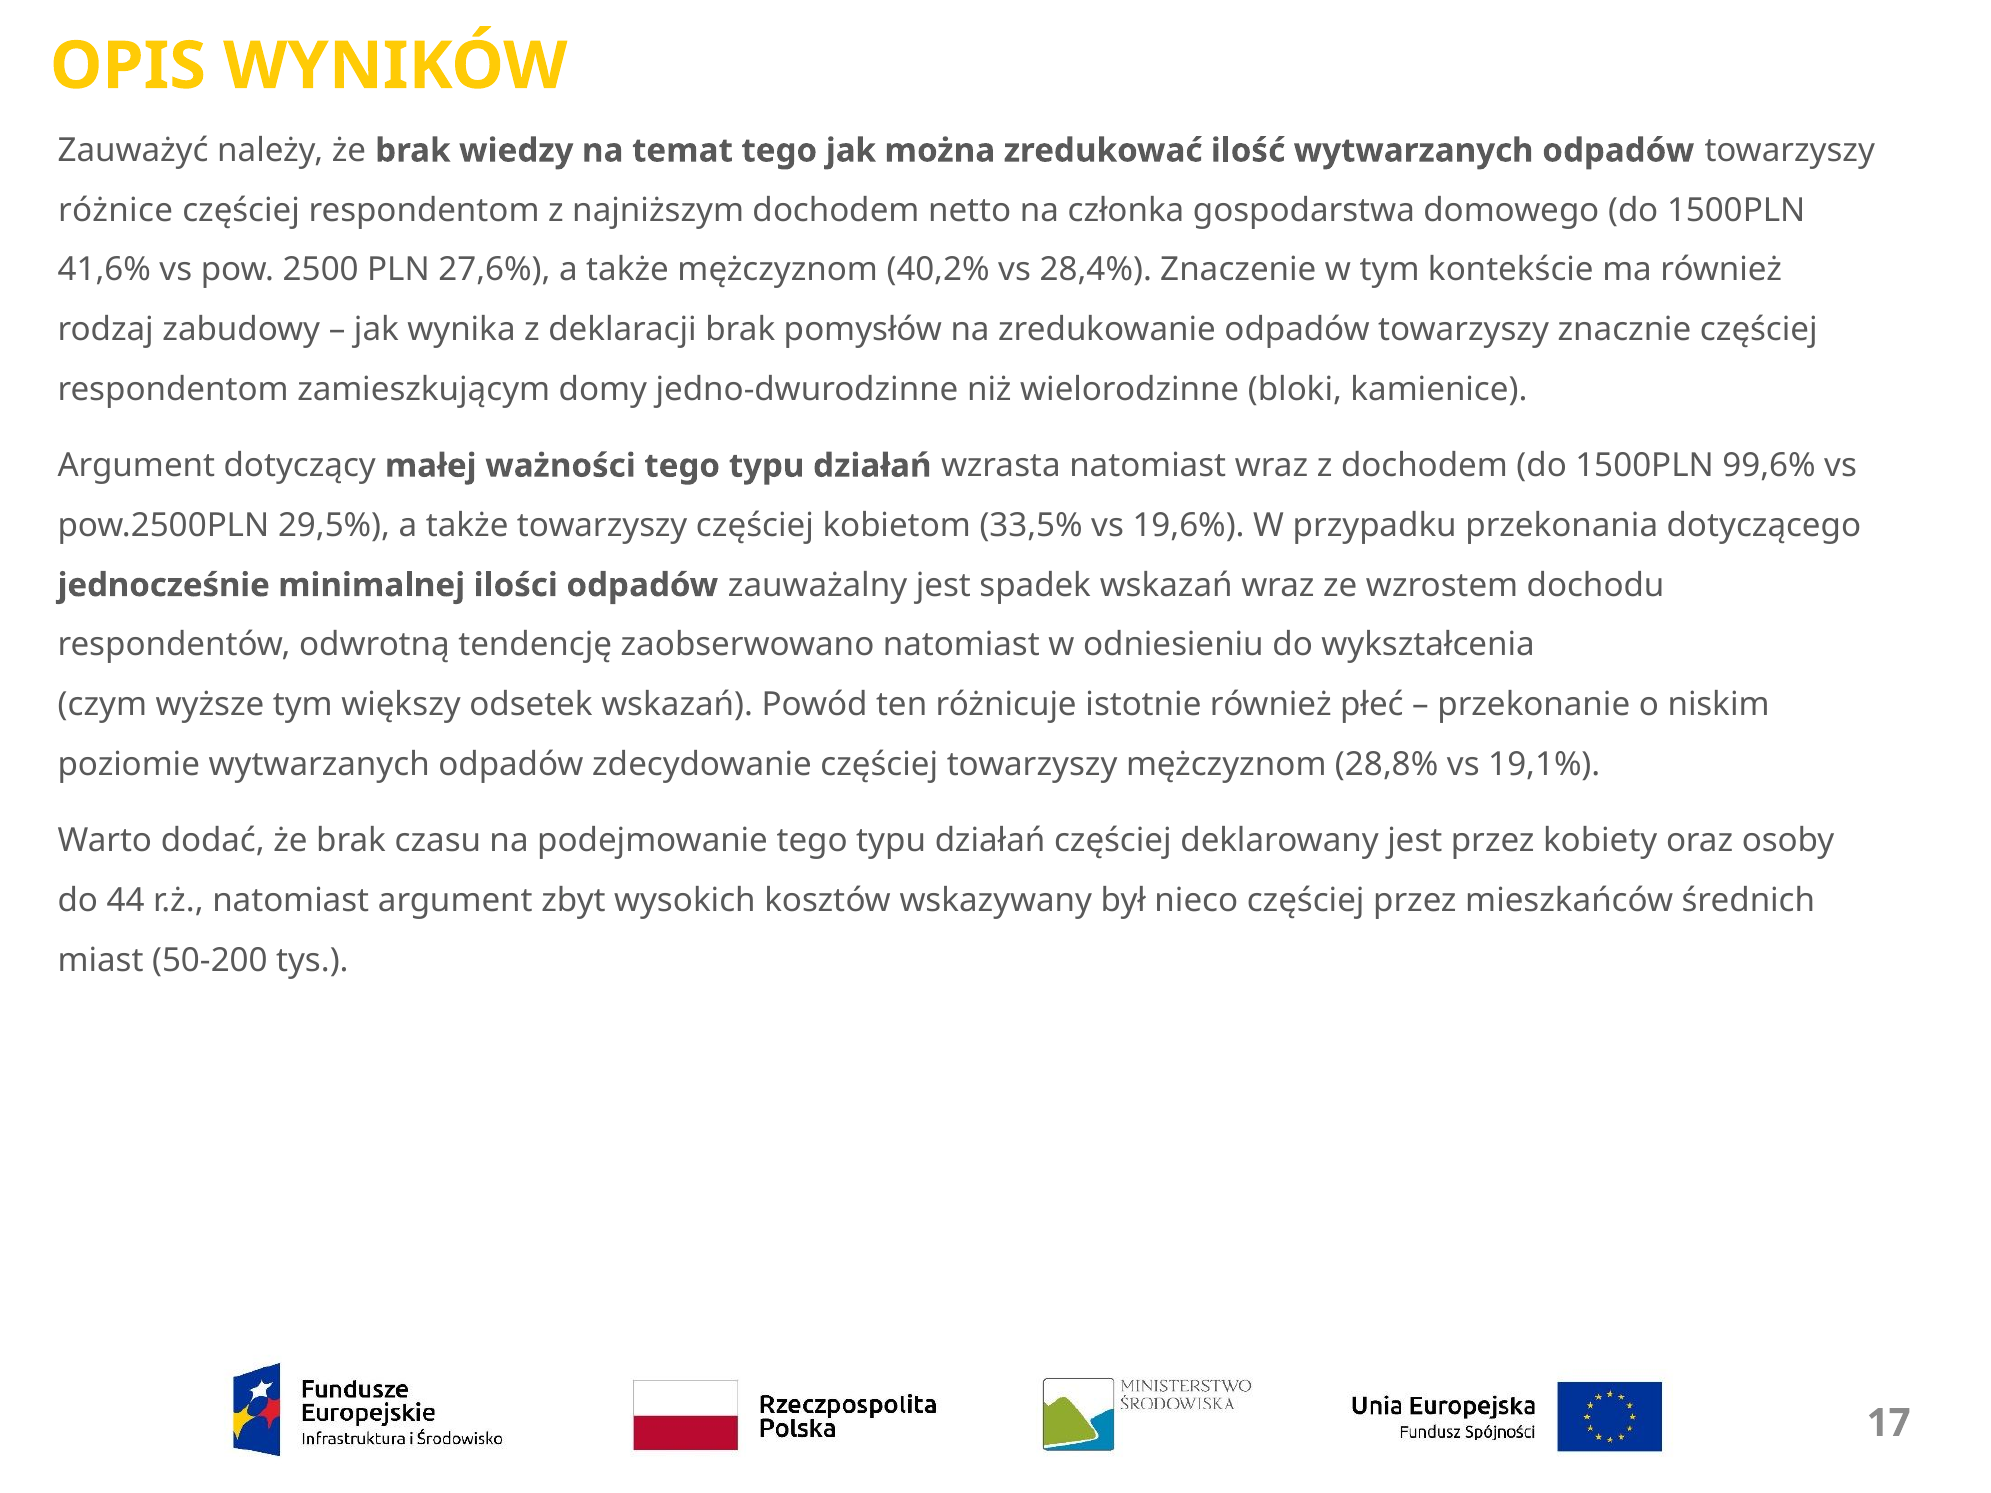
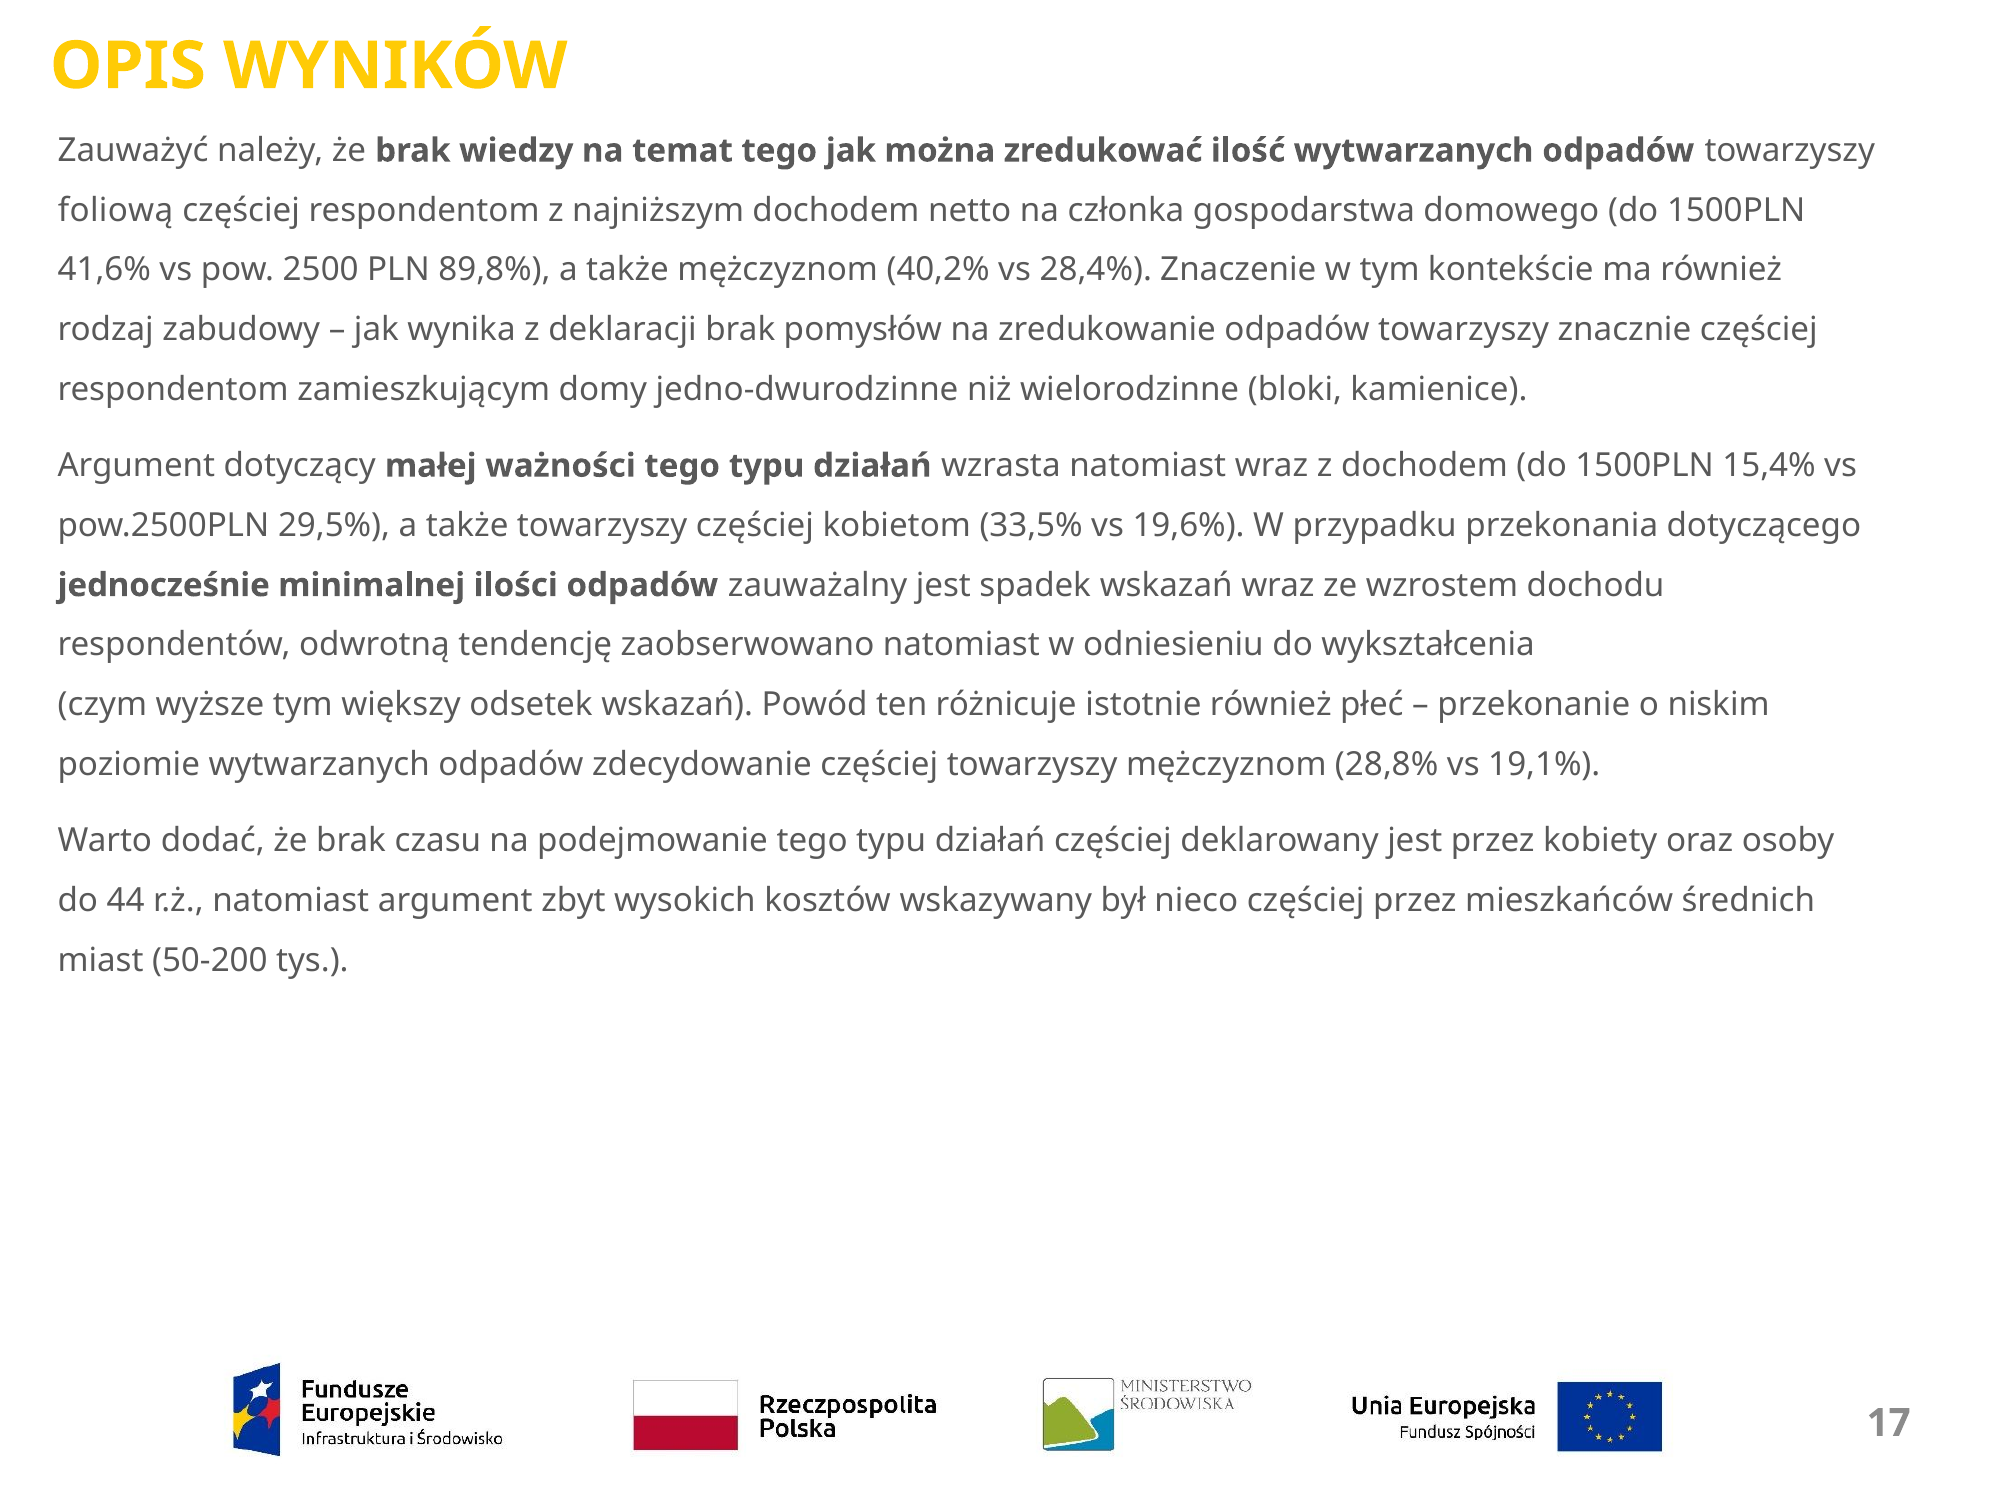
różnice: różnice -> foliową
27,6%: 27,6% -> 89,8%
99,6%: 99,6% -> 15,4%
